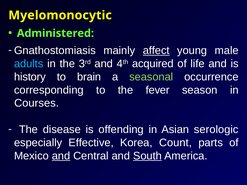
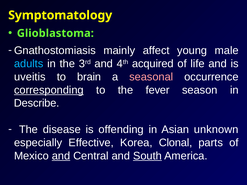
Myelomonocytic: Myelomonocytic -> Symptomatology
Administered: Administered -> Glioblastoma
affect underline: present -> none
history: history -> uveitis
seasonal colour: light green -> pink
corresponding underline: none -> present
Courses: Courses -> Describe
serologic: serologic -> unknown
Count: Count -> Clonal
